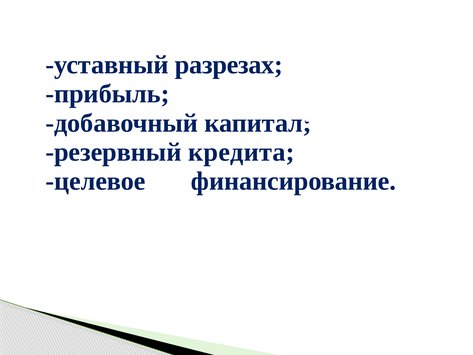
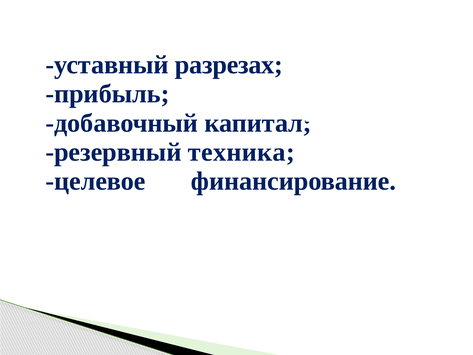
кредита: кредита -> техника
